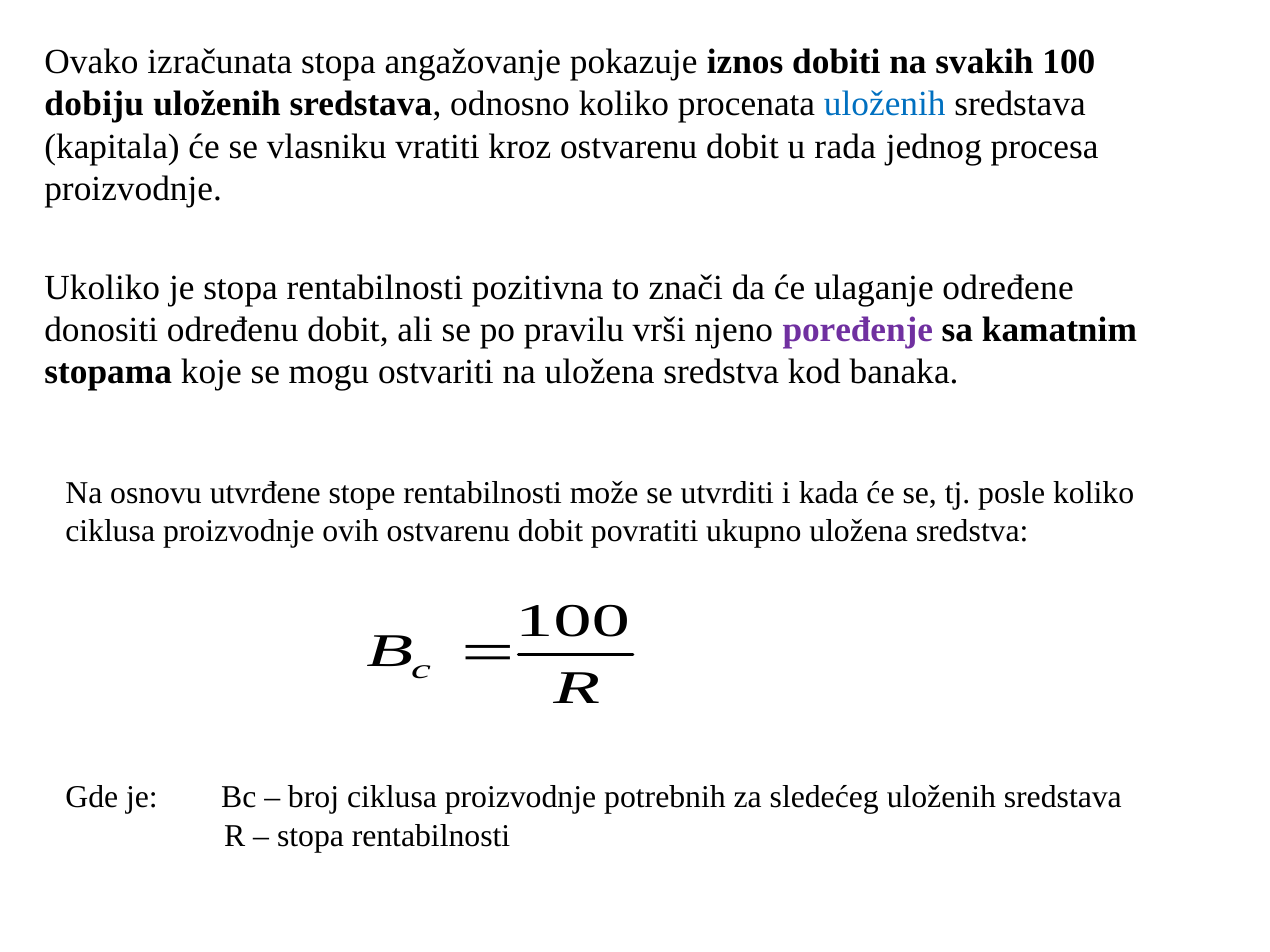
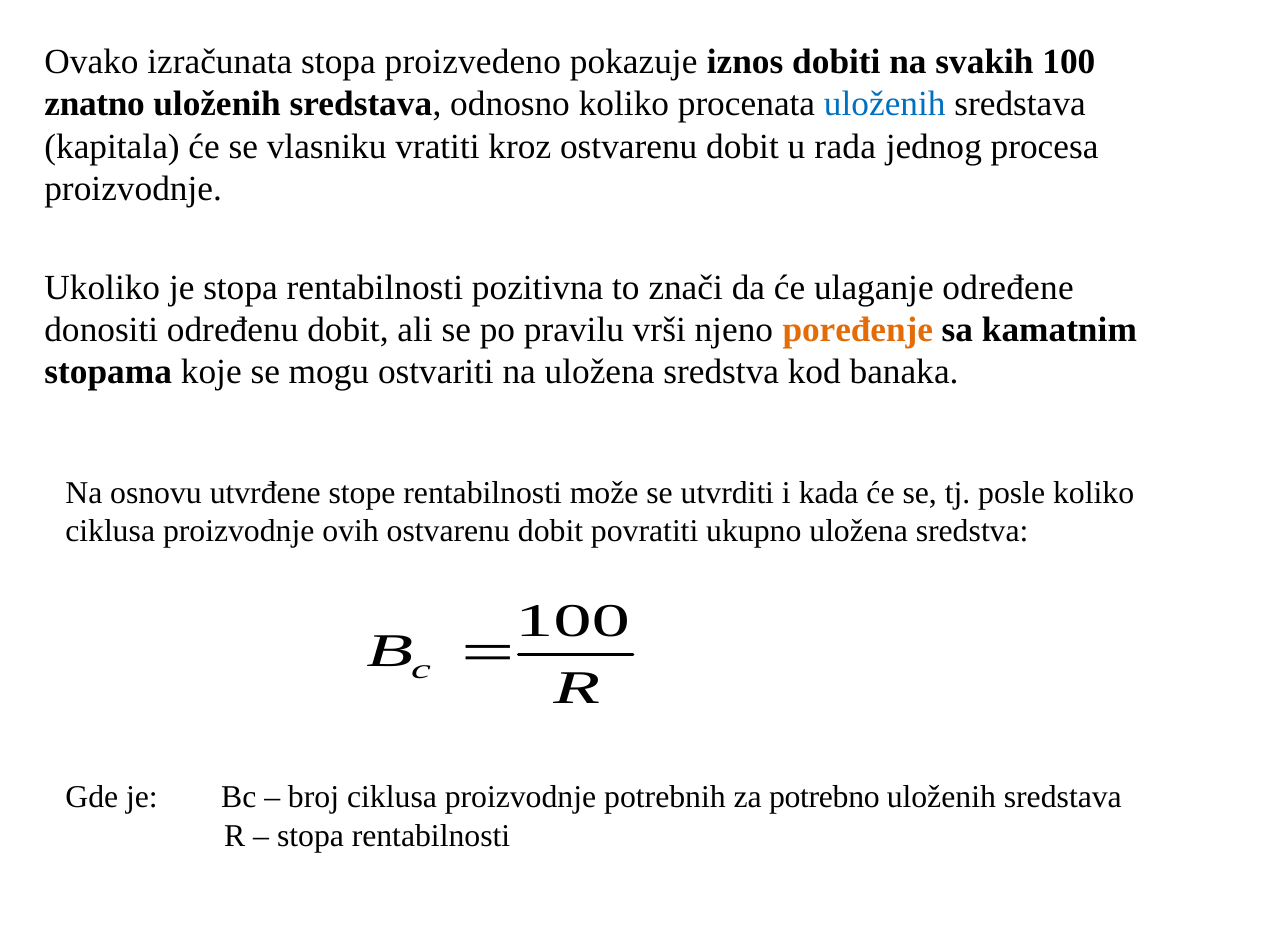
angažovanje: angažovanje -> proizvedeno
dobiju: dobiju -> znatno
poređenje colour: purple -> orange
sledećeg: sledećeg -> potrebno
